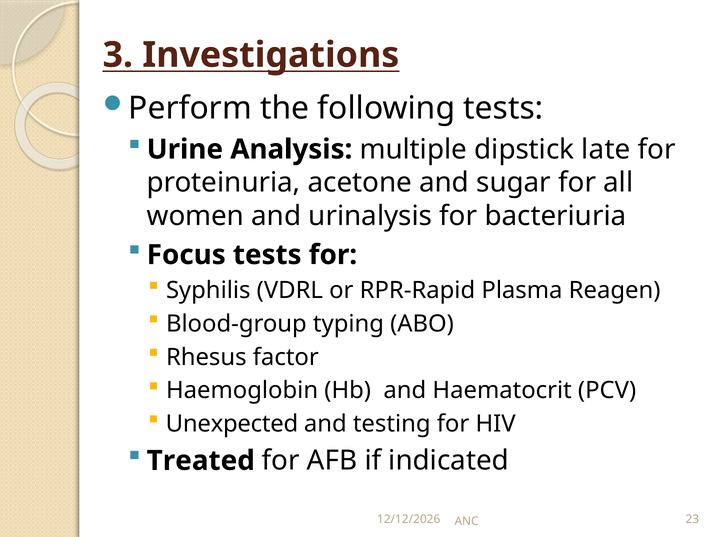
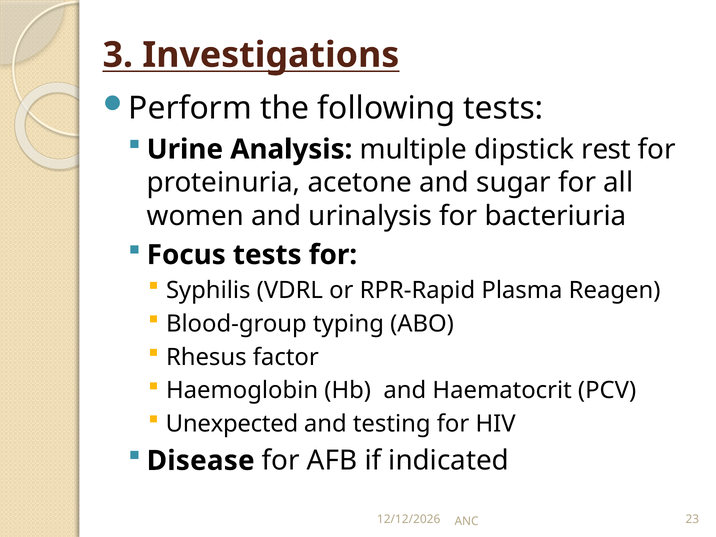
late: late -> rest
Treated: Treated -> Disease
